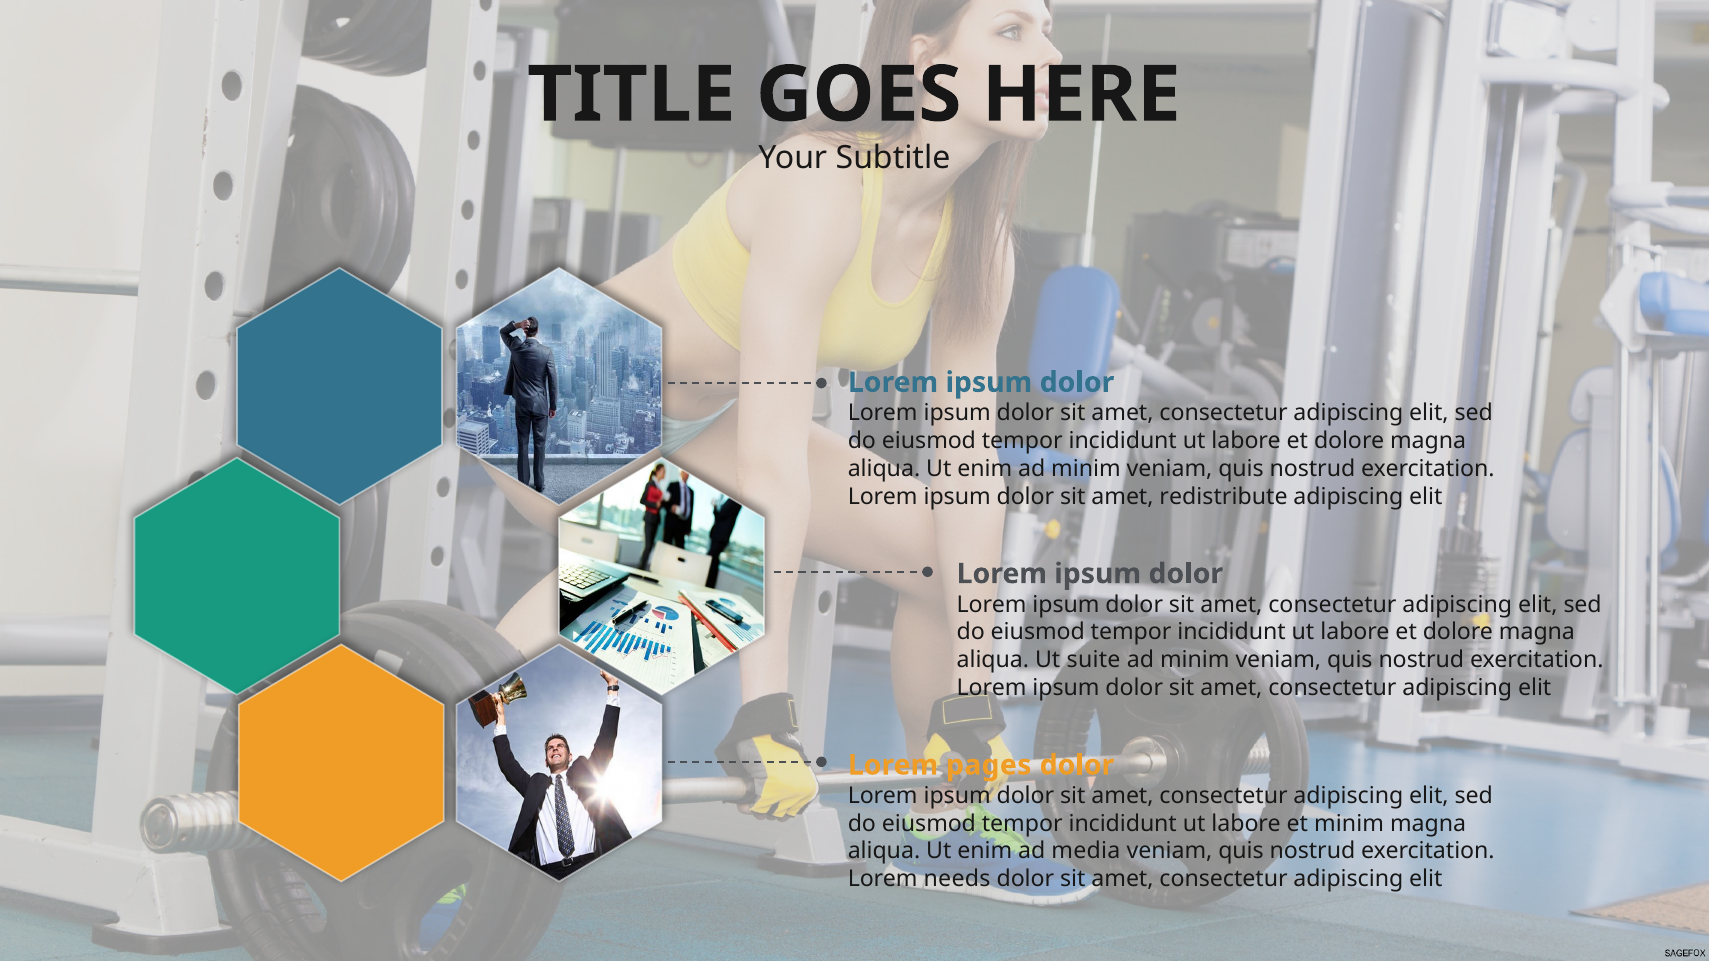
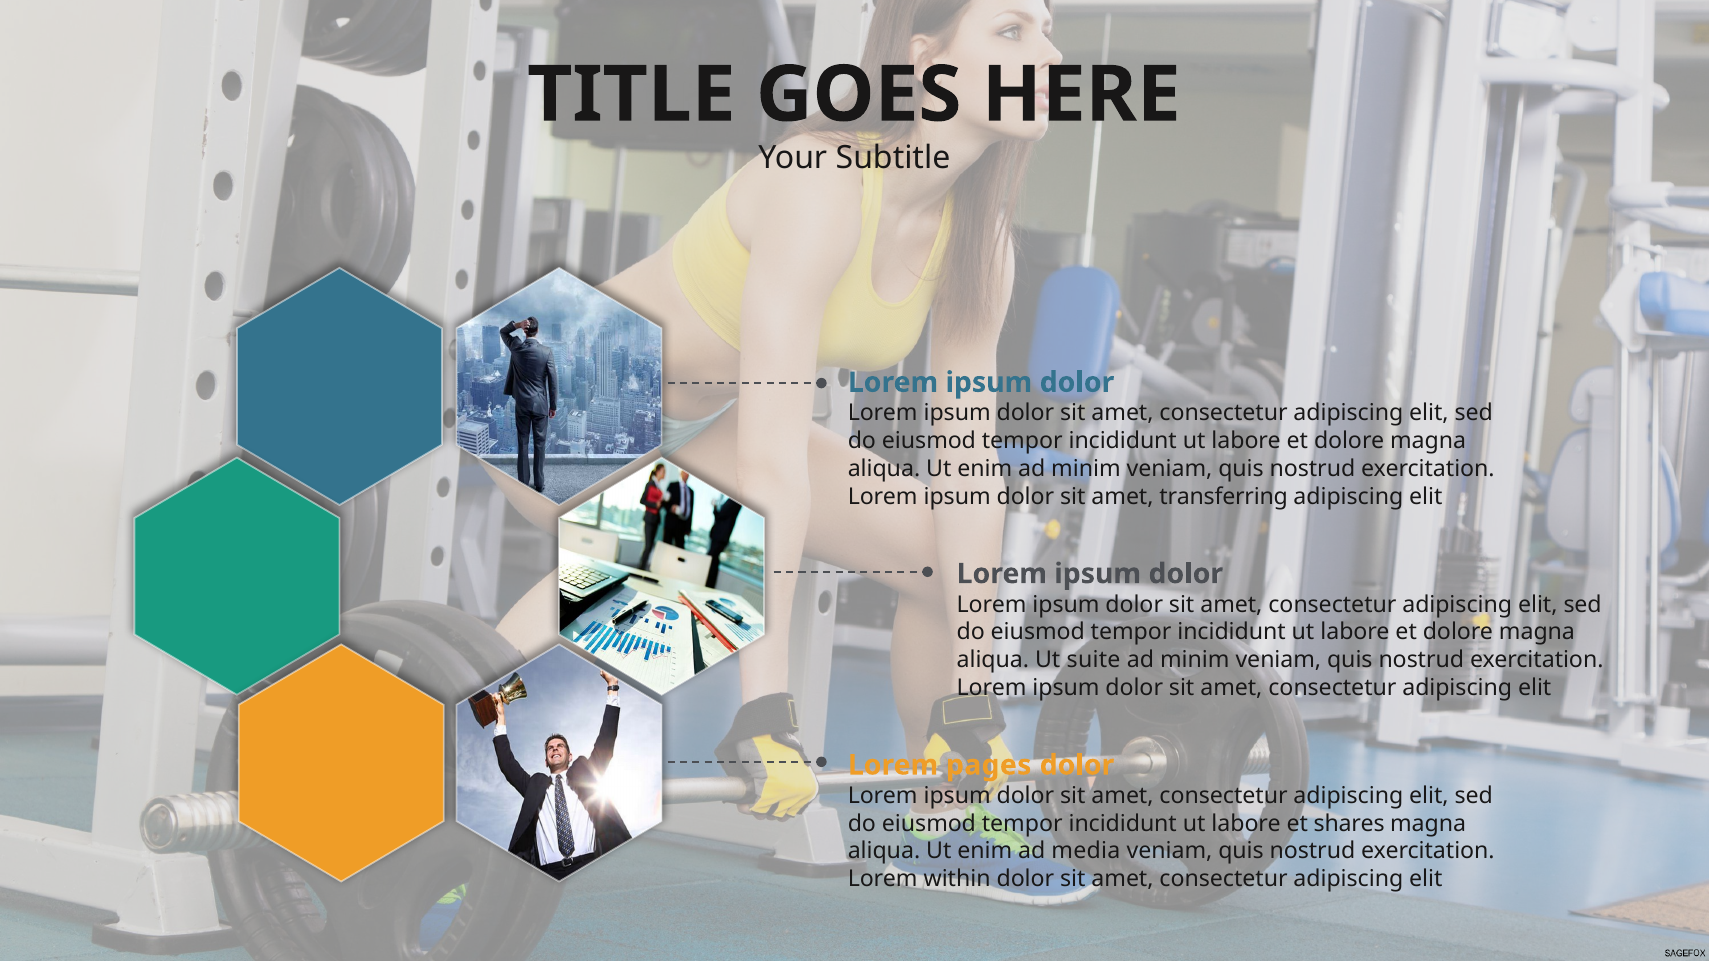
redistribute: redistribute -> transferring
et minim: minim -> shares
needs: needs -> within
